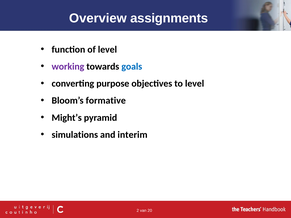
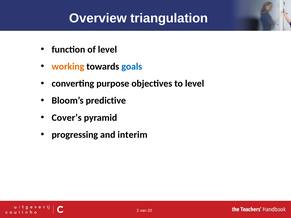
assignments: assignments -> triangulation
working colour: purple -> orange
formative: formative -> predictive
Might’s: Might’s -> Cover’s
simulations: simulations -> progressing
